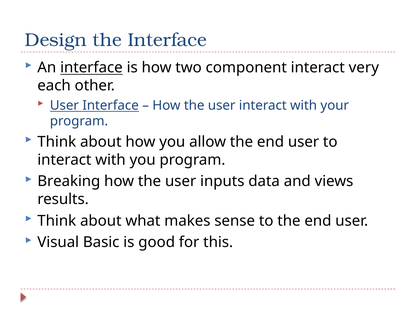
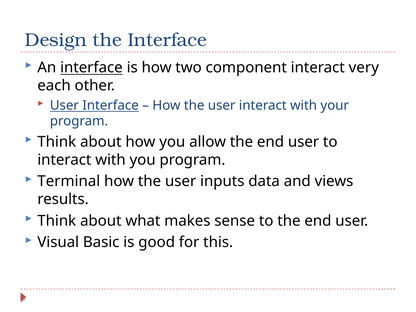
Breaking: Breaking -> Terminal
